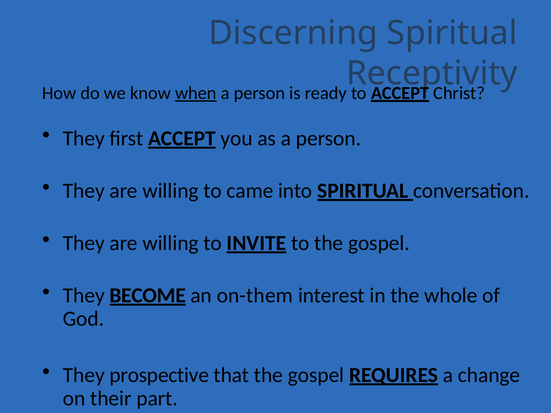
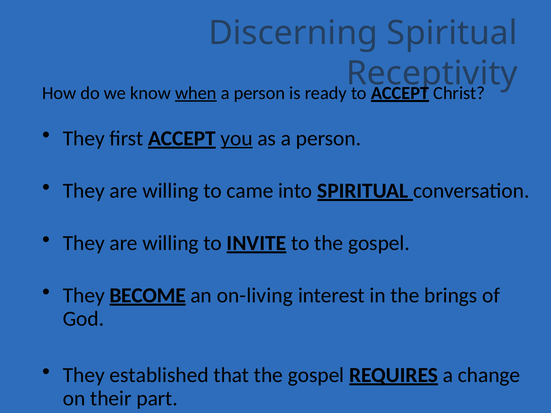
you underline: none -> present
on-them: on-them -> on-living
whole: whole -> brings
prospective: prospective -> established
